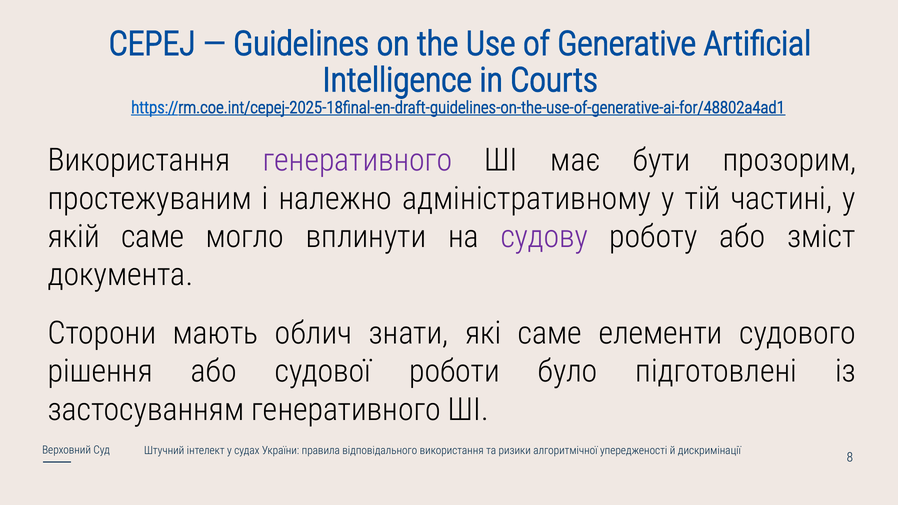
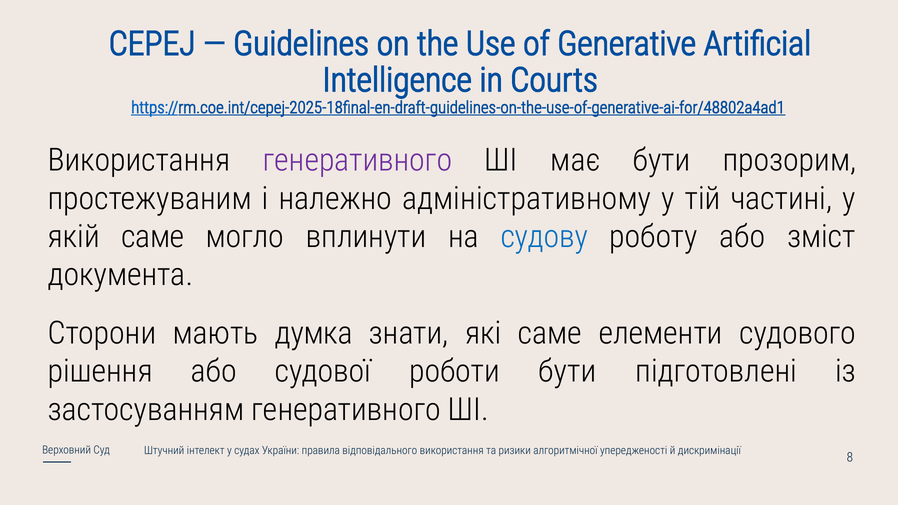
судову colour: purple -> blue
облич: облич -> думка
роботи було: було -> бути
